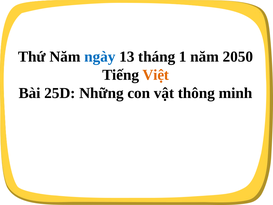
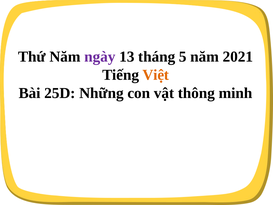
ngày colour: blue -> purple
1: 1 -> 5
2050: 2050 -> 2021
